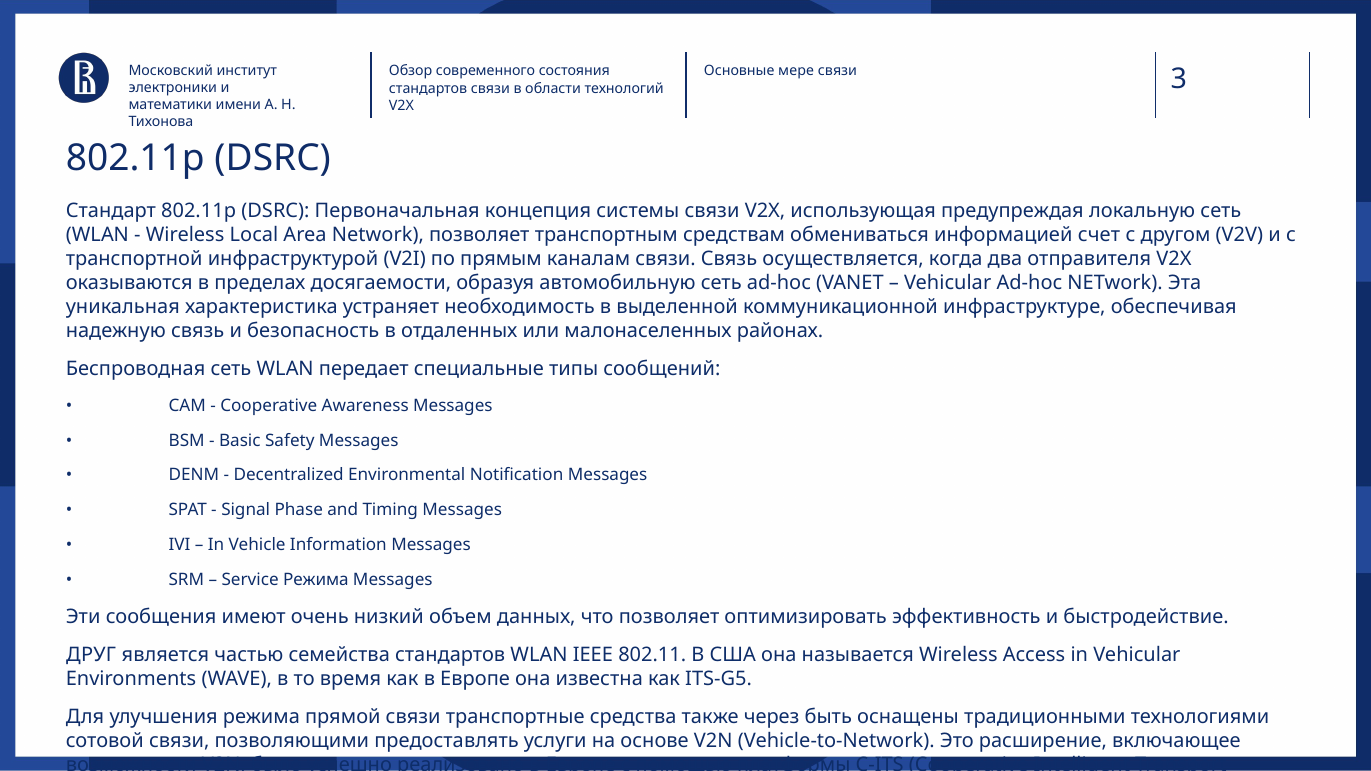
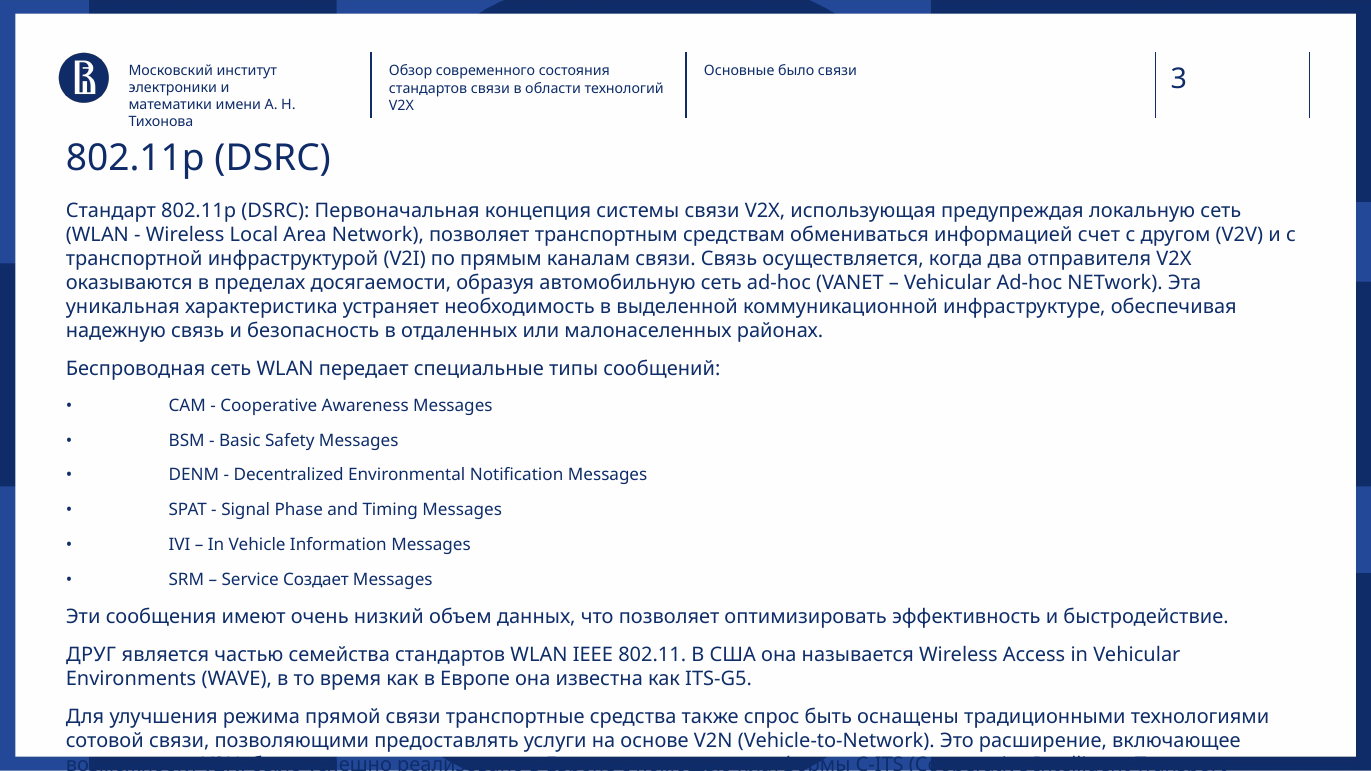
Основные мере: мере -> было
Service Режима: Режима -> Создает
через: через -> спрос
